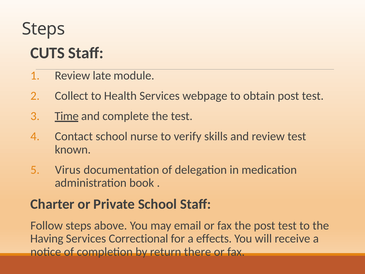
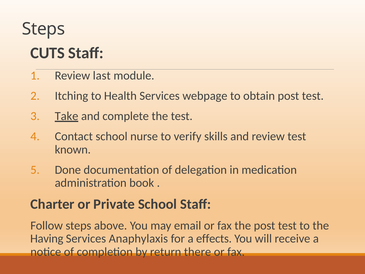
late: late -> last
Collect: Collect -> Itching
Time: Time -> Take
Virus: Virus -> Done
Correctional: Correctional -> Anaphylaxis
